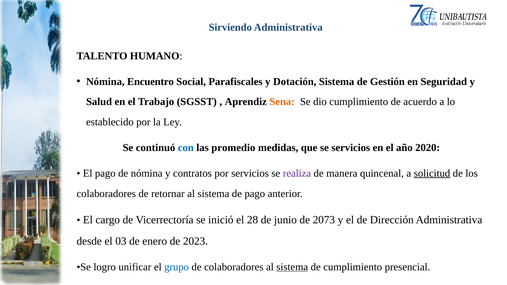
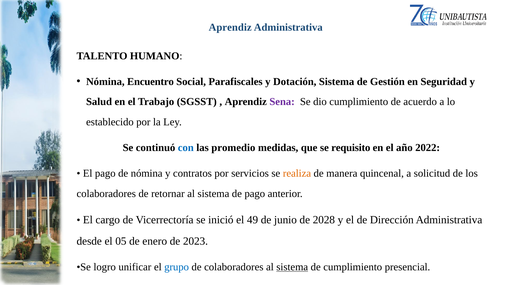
Sirviendo at (230, 28): Sirviendo -> Aprendiz
Sena colour: orange -> purple
se servicios: servicios -> requisito
2020: 2020 -> 2022
realiza colour: purple -> orange
solicitud underline: present -> none
28: 28 -> 49
2073: 2073 -> 2028
03: 03 -> 05
